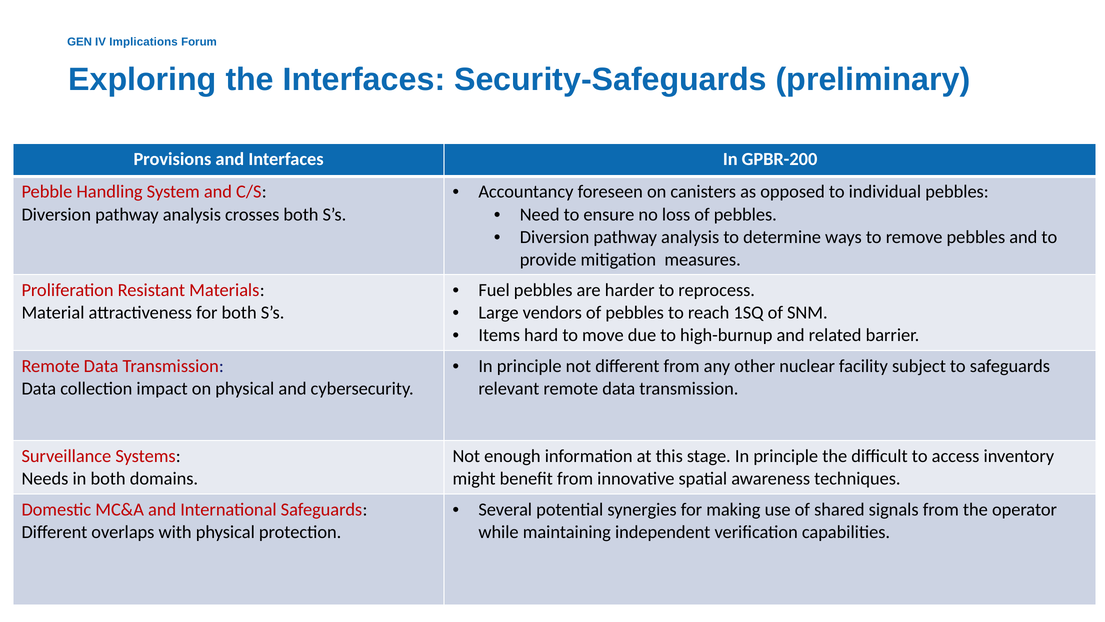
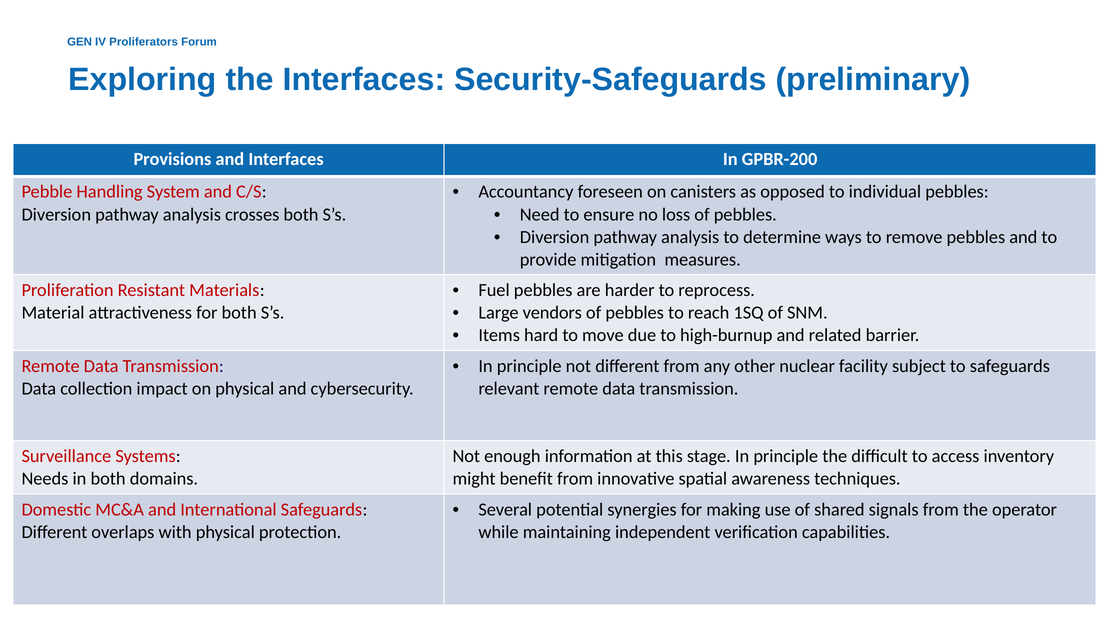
Implications: Implications -> Proliferators
